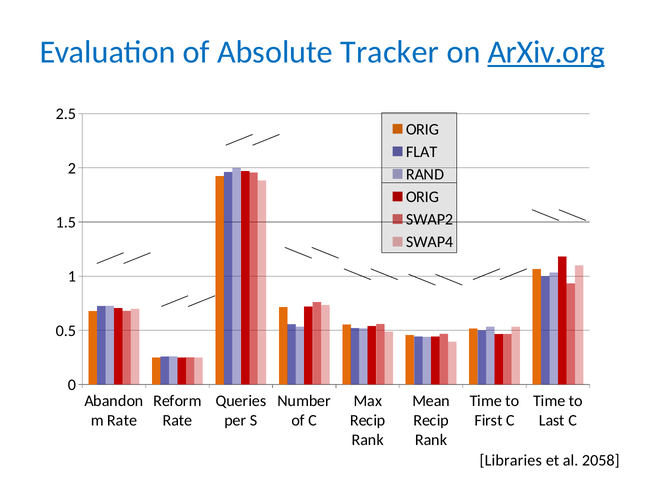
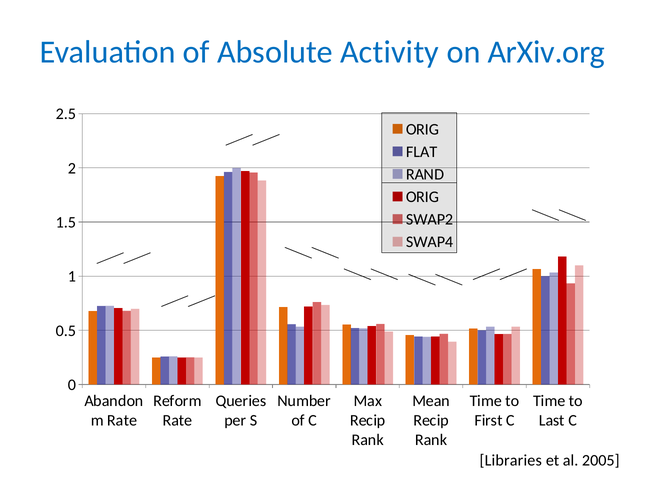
Tracker: Tracker -> Activity
ArXiv.org underline: present -> none
2058: 2058 -> 2005
